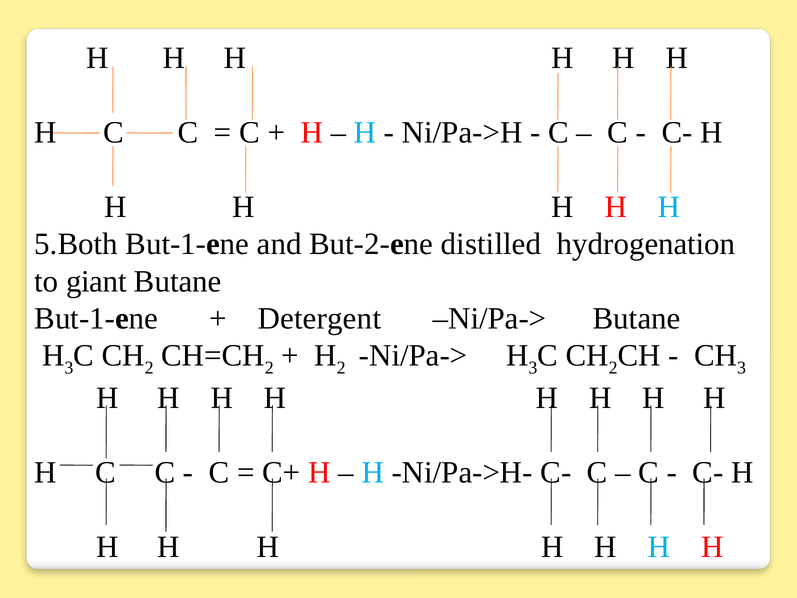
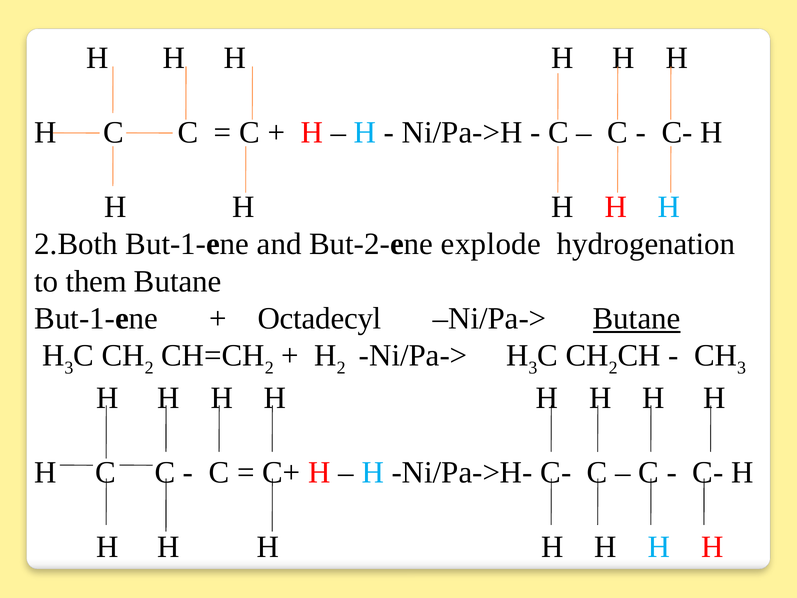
5.Both: 5.Both -> 2.Both
distilled: distilled -> explode
giant: giant -> them
Detergent: Detergent -> Octadecyl
Butane at (637, 318) underline: none -> present
